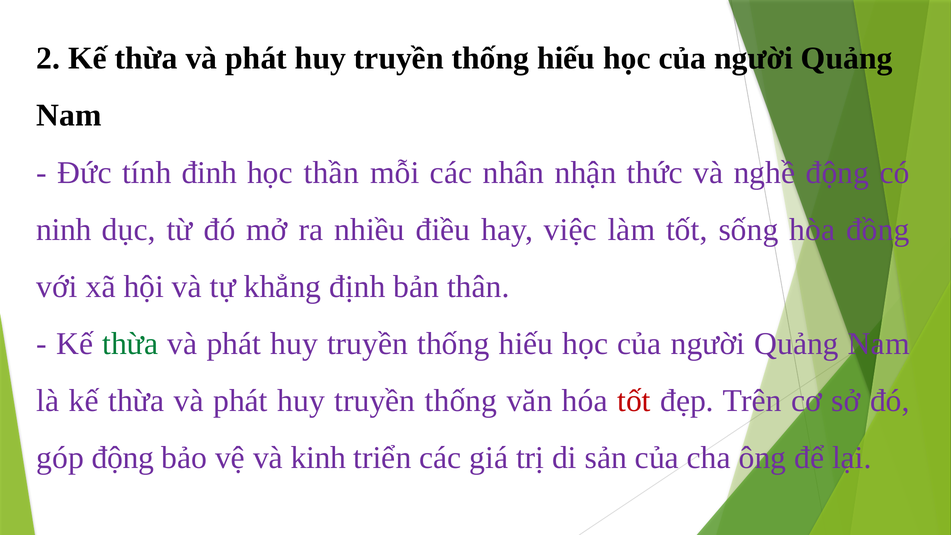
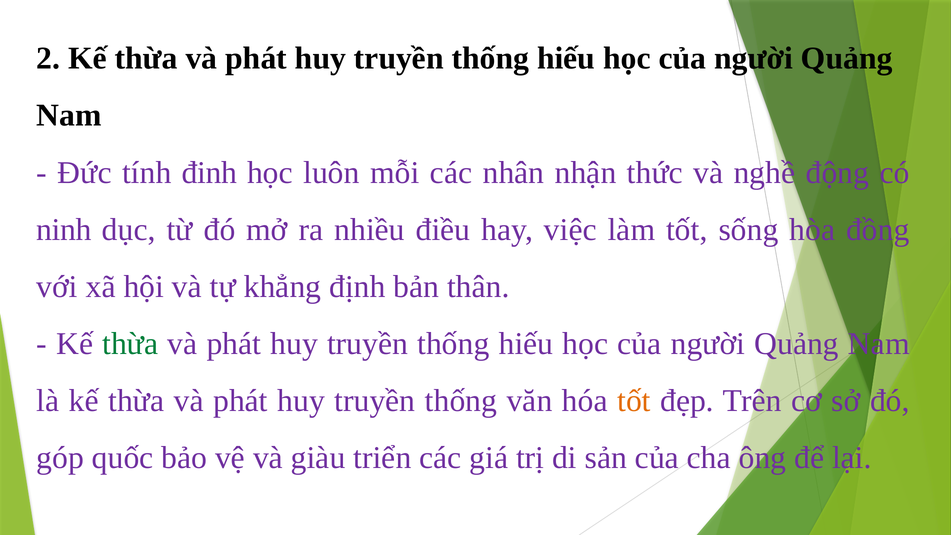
thần: thần -> luôn
tốt at (634, 401) colour: red -> orange
góp động: động -> quốc
kinh: kinh -> giàu
